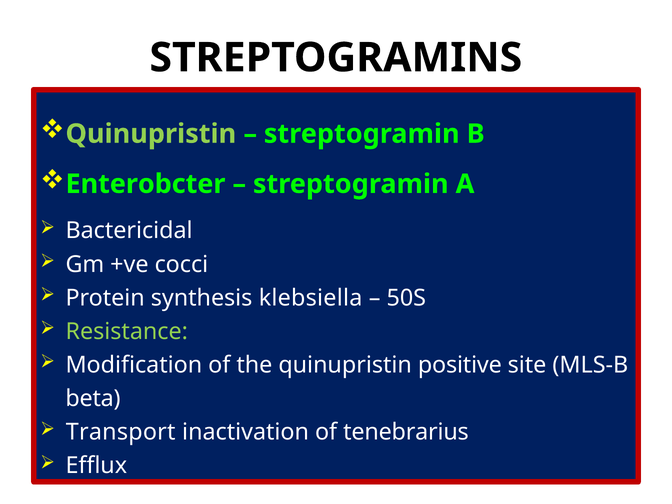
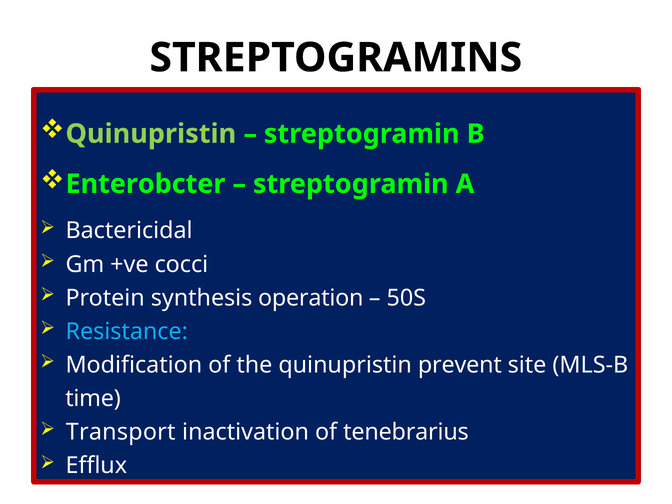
klebsiella: klebsiella -> operation
Resistance colour: light green -> light blue
positive: positive -> prevent
beta: beta -> time
